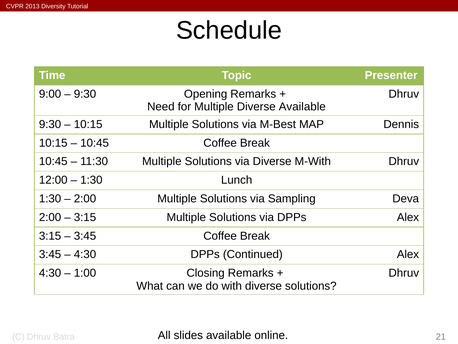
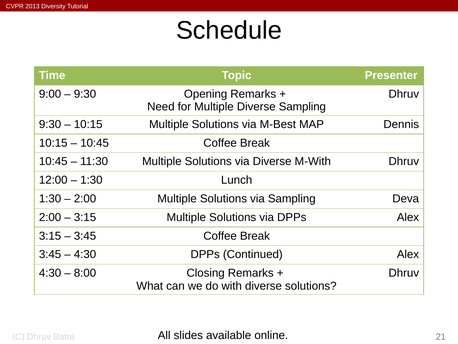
Diverse Available: Available -> Sampling
1:00: 1:00 -> 8:00
